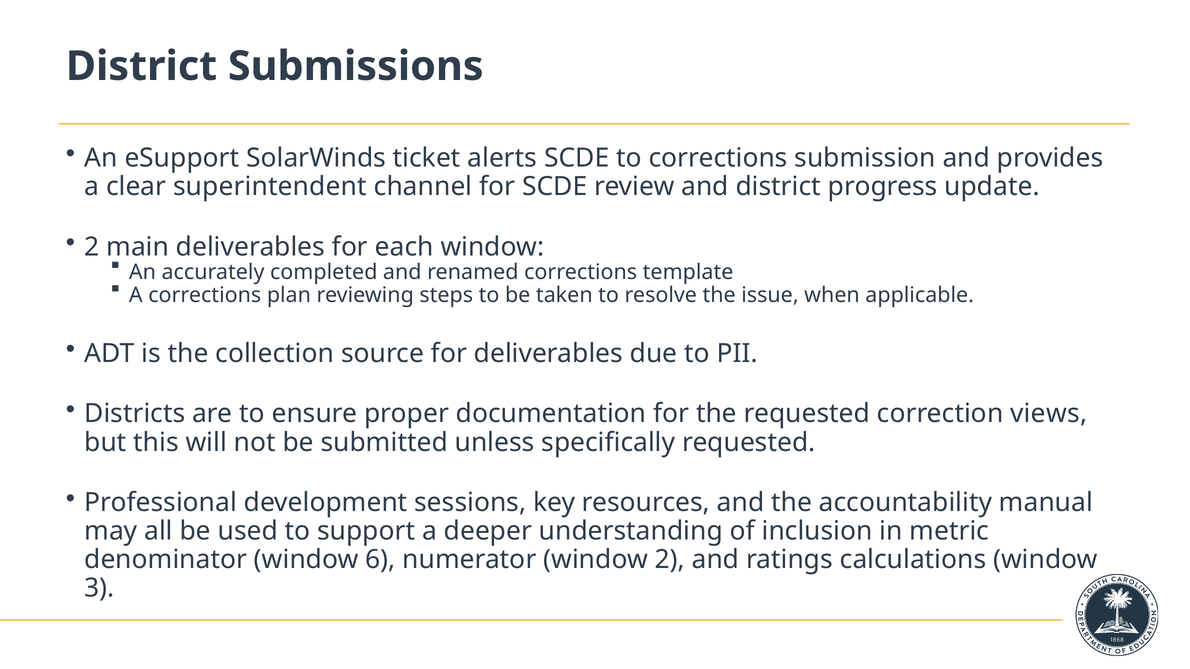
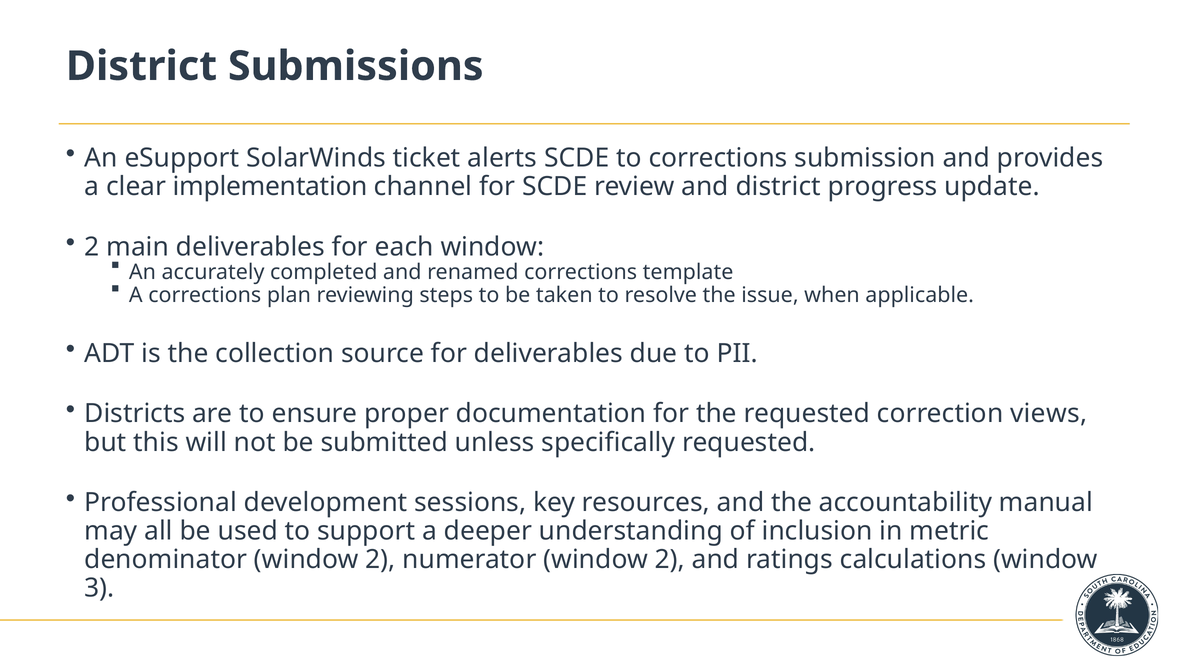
superintendent: superintendent -> implementation
denominator window 6: 6 -> 2
